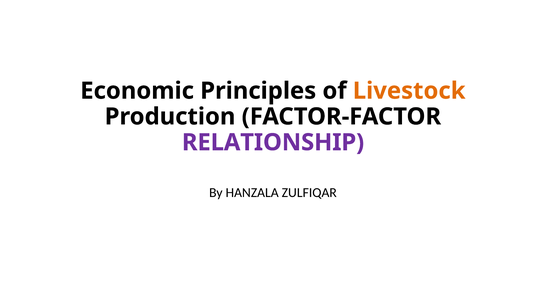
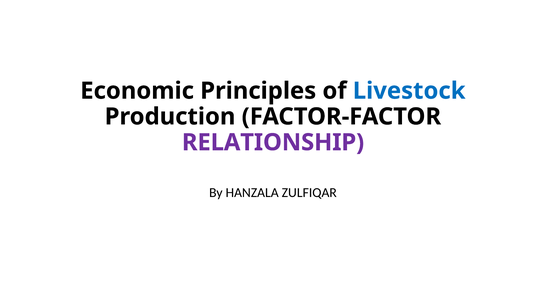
Livestock colour: orange -> blue
